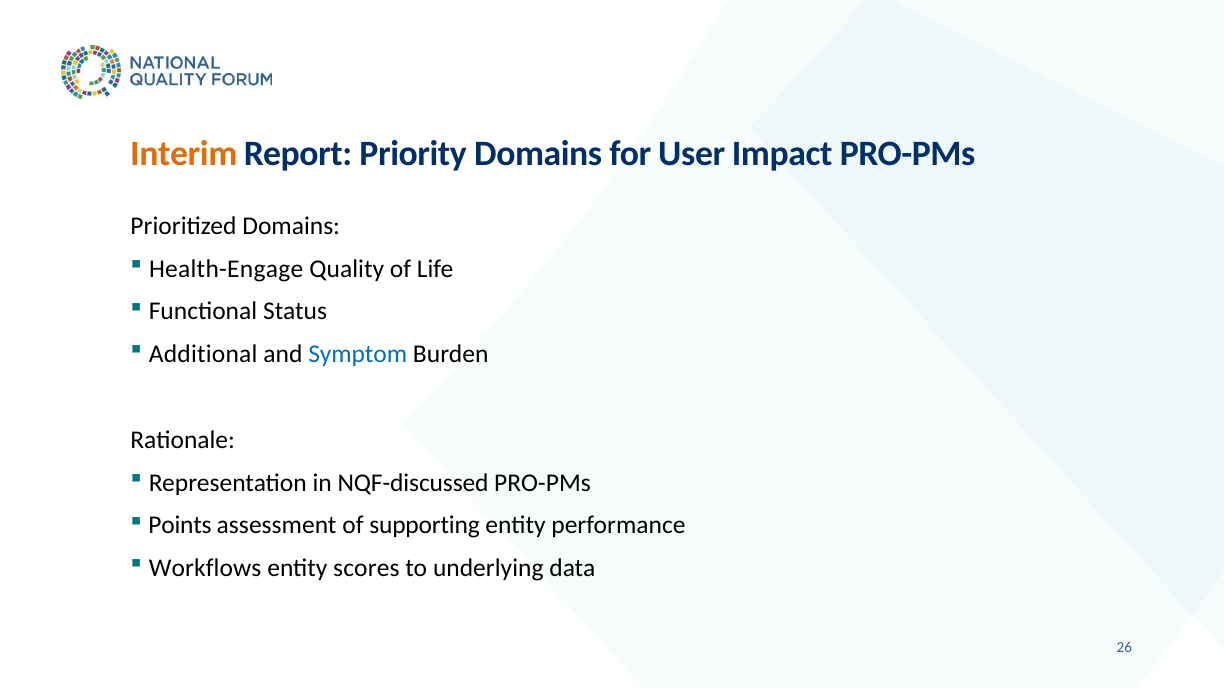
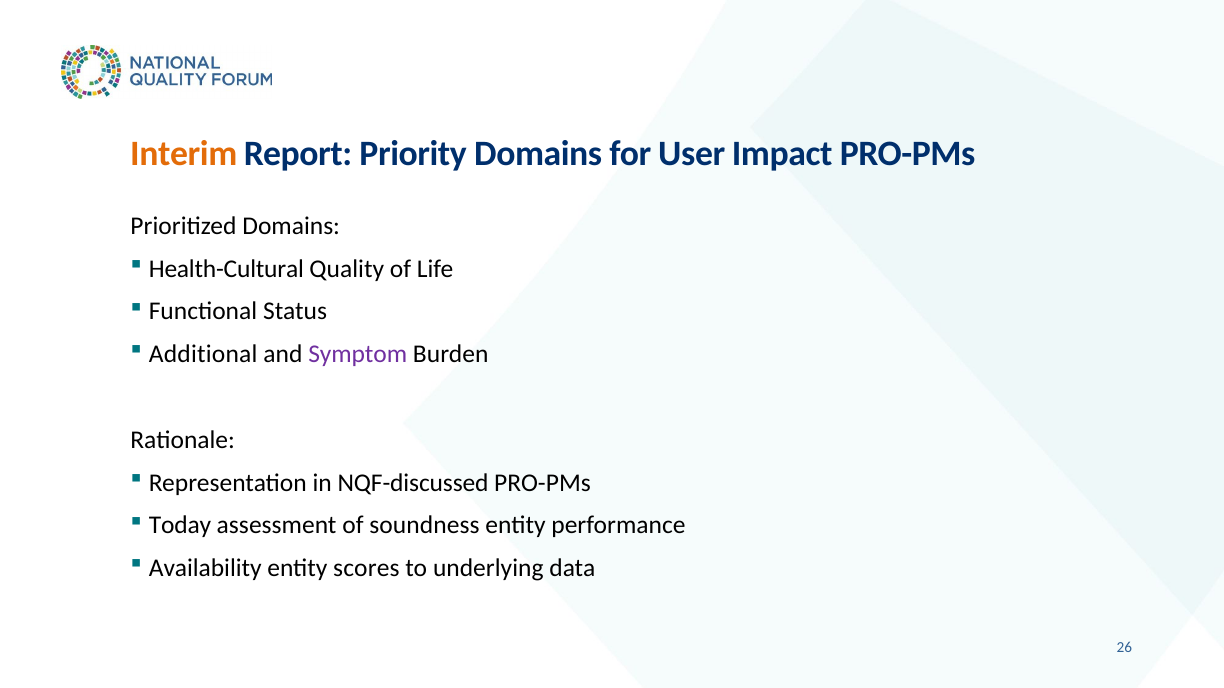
Health-Engage: Health-Engage -> Health-Cultural
Symptom colour: blue -> purple
Points: Points -> Today
supporting: supporting -> soundness
Workflows: Workflows -> Availability
